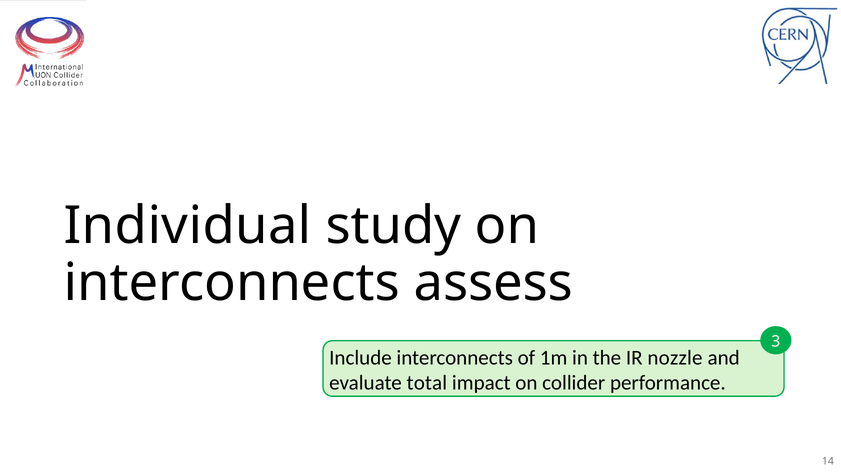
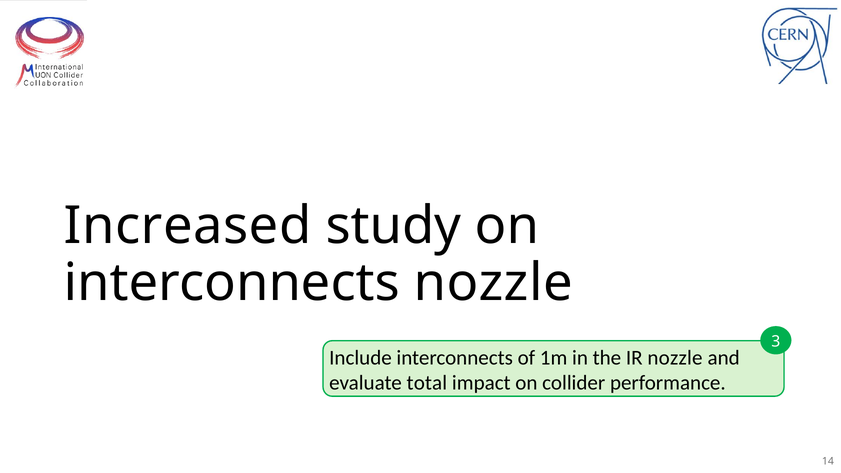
Individual: Individual -> Increased
interconnects assess: assess -> nozzle
